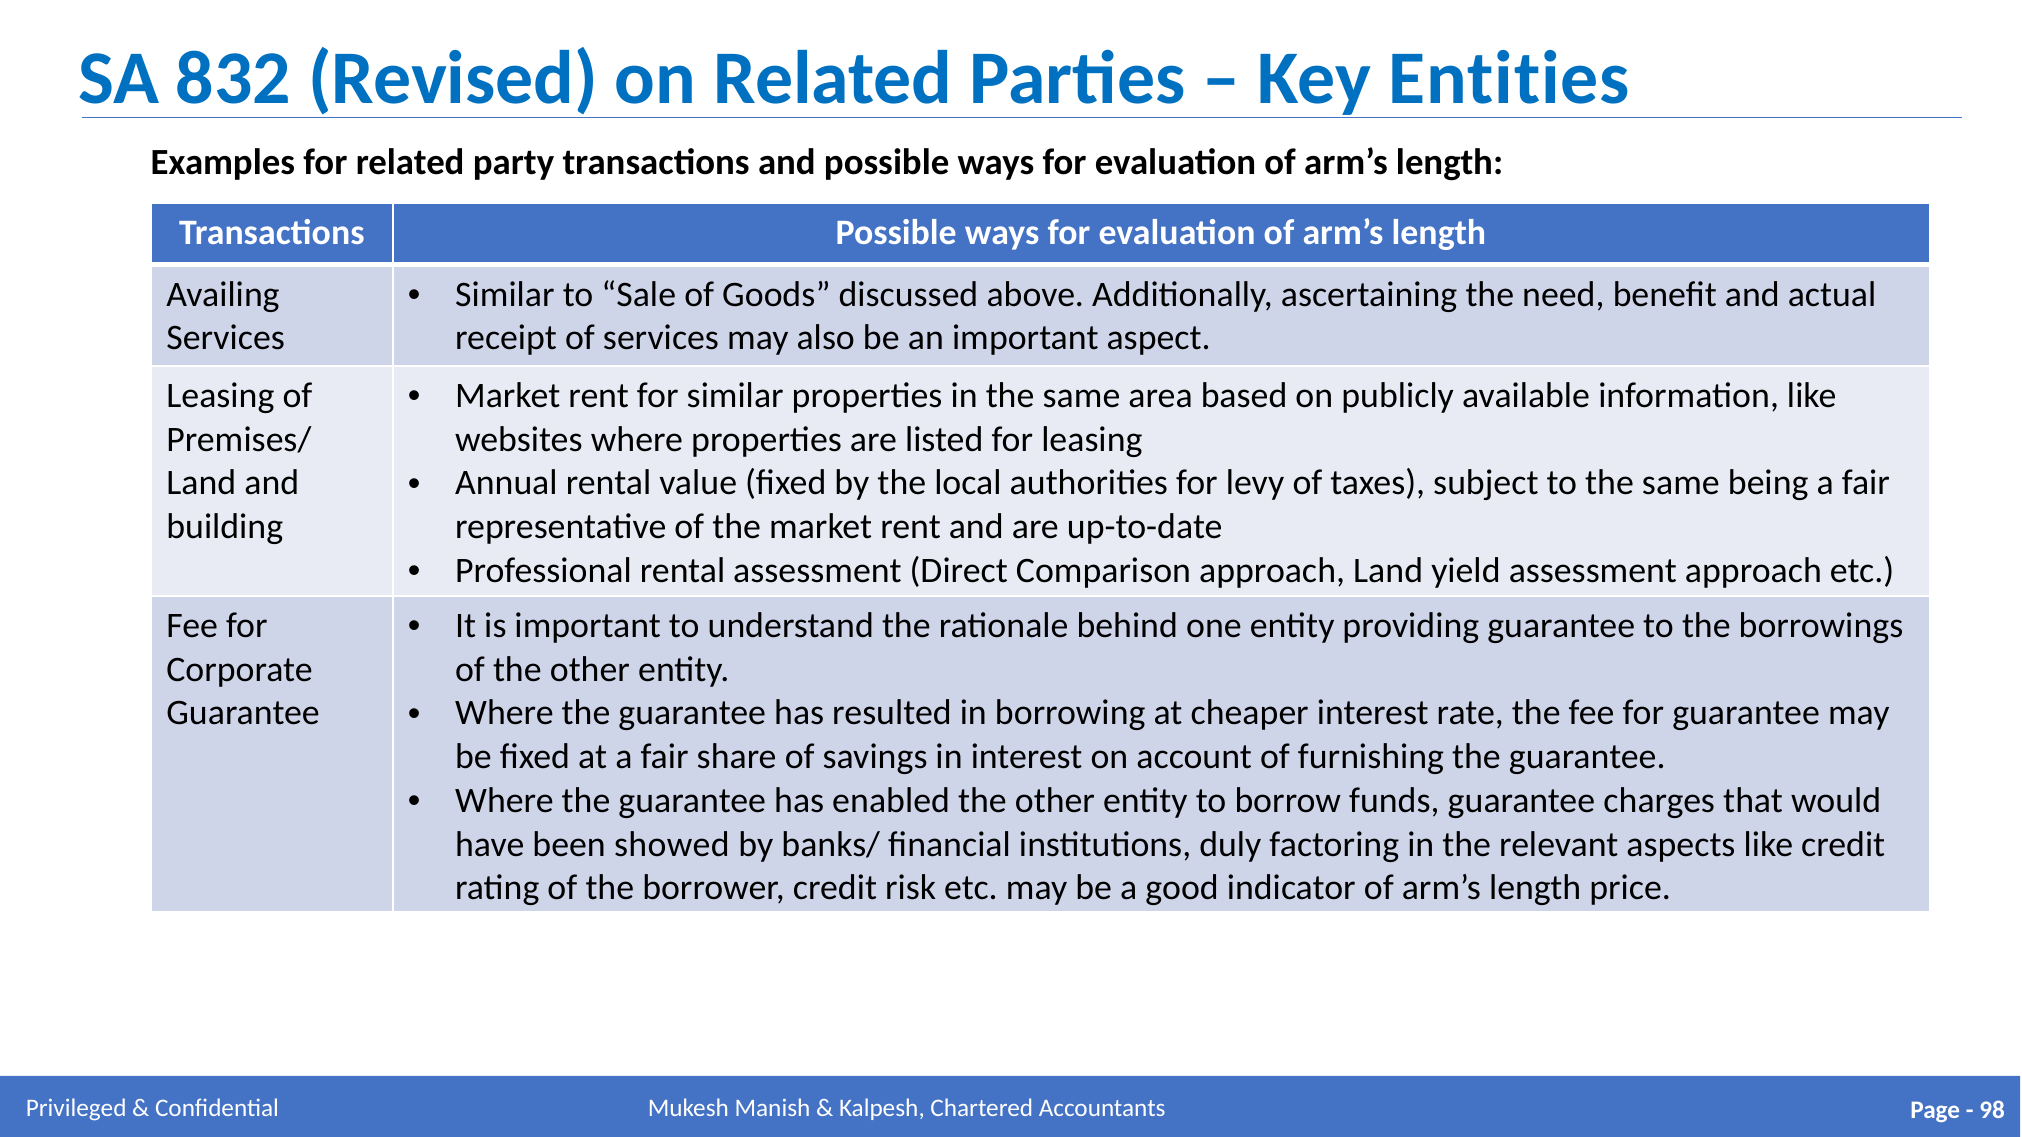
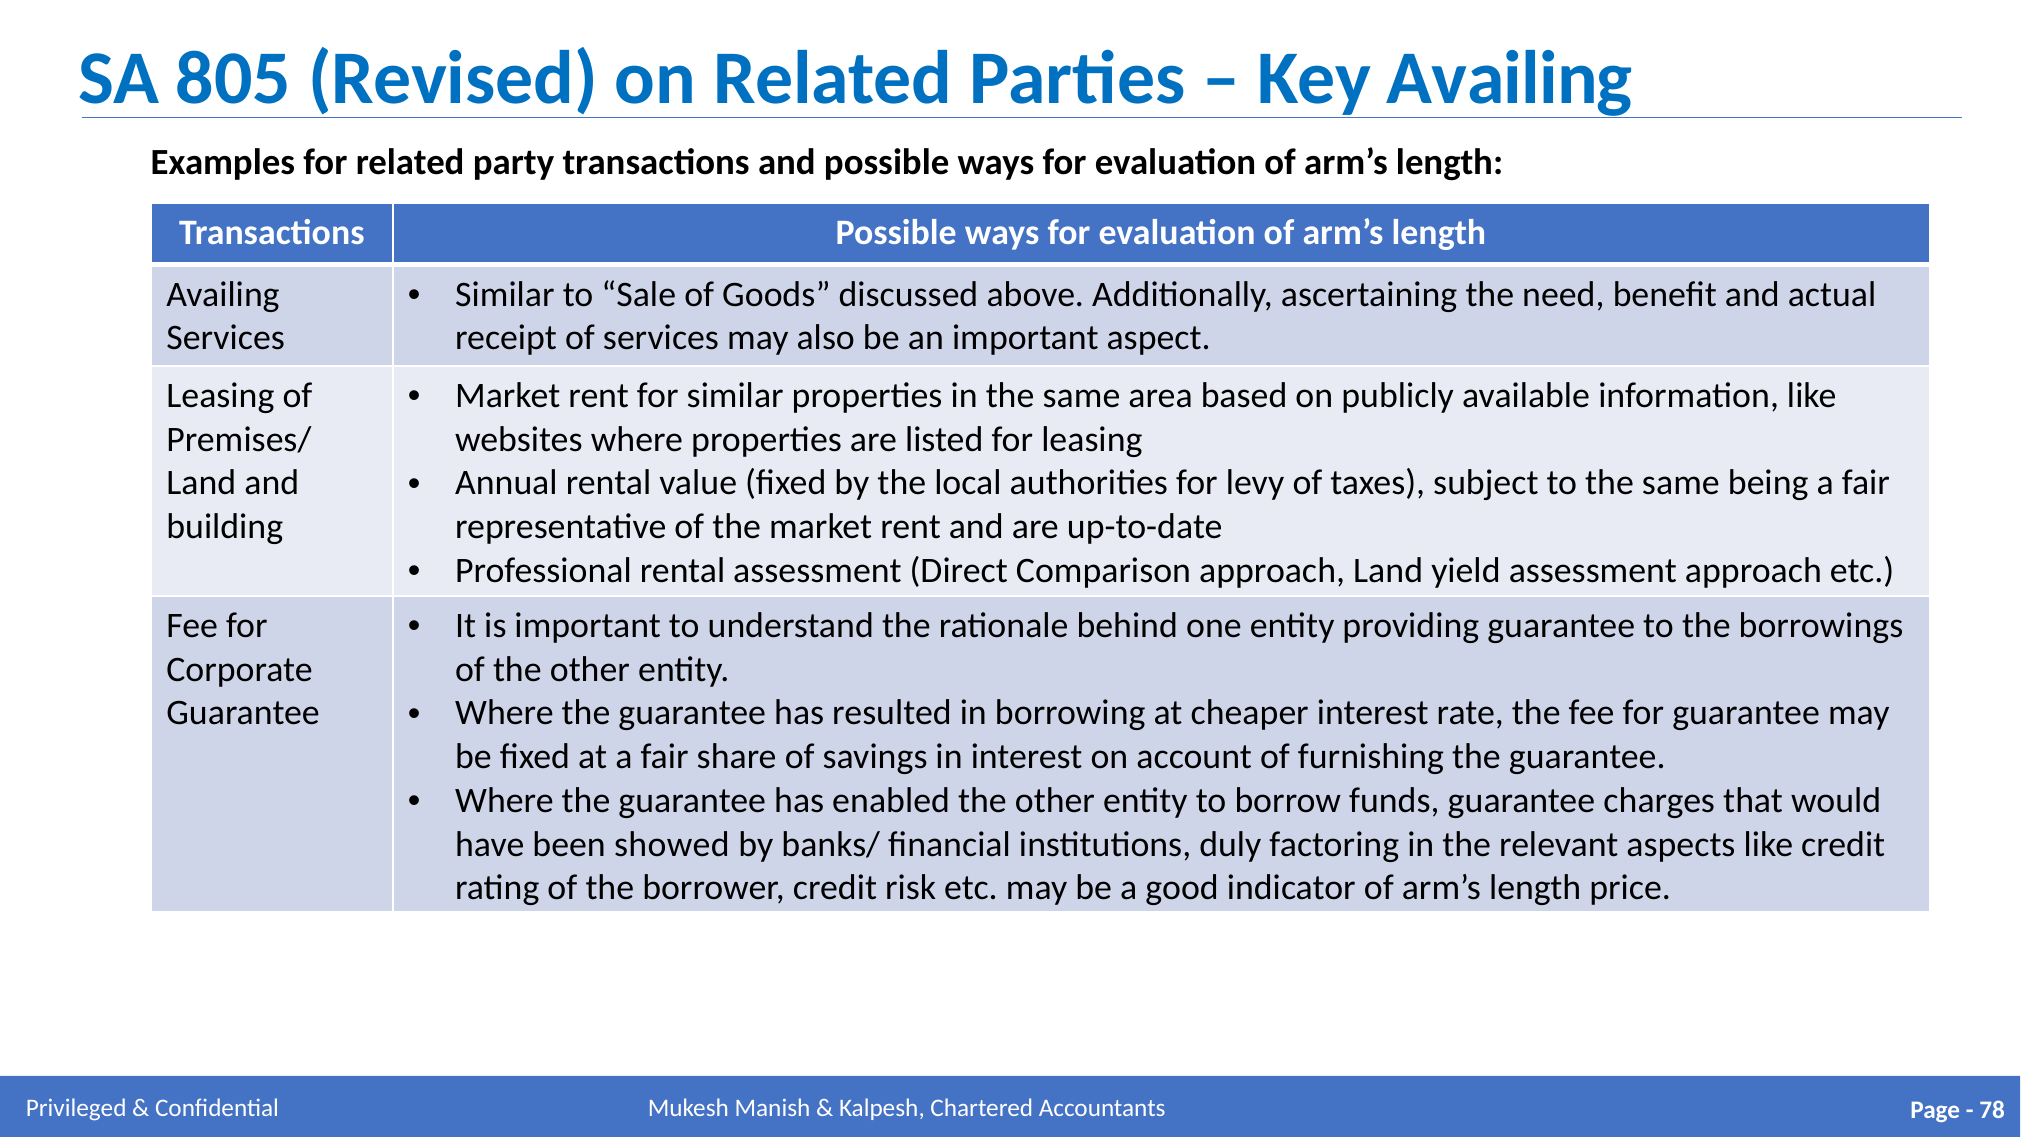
832: 832 -> 805
Key Entities: Entities -> Availing
98: 98 -> 78
